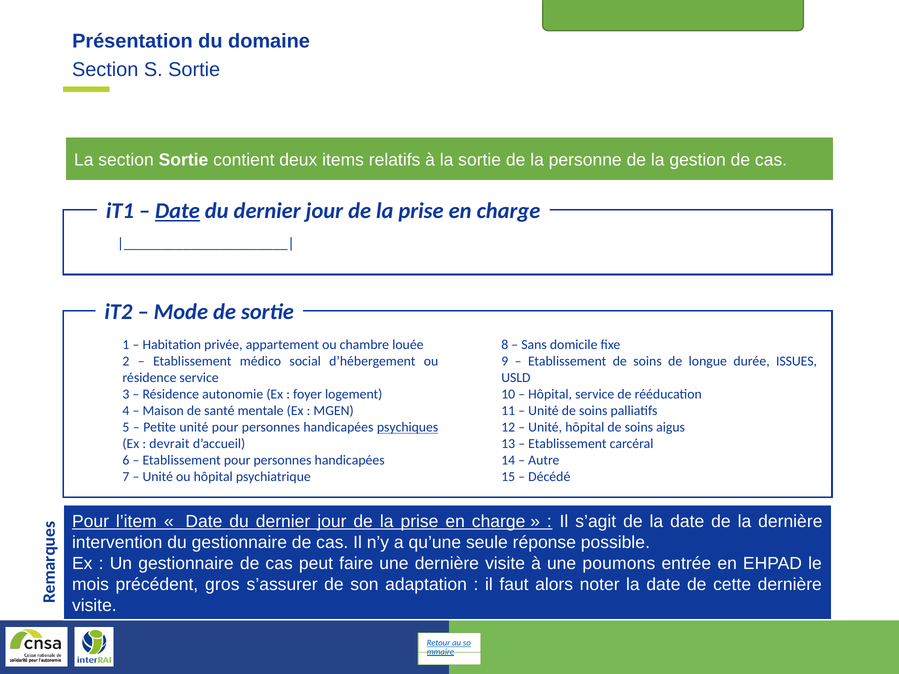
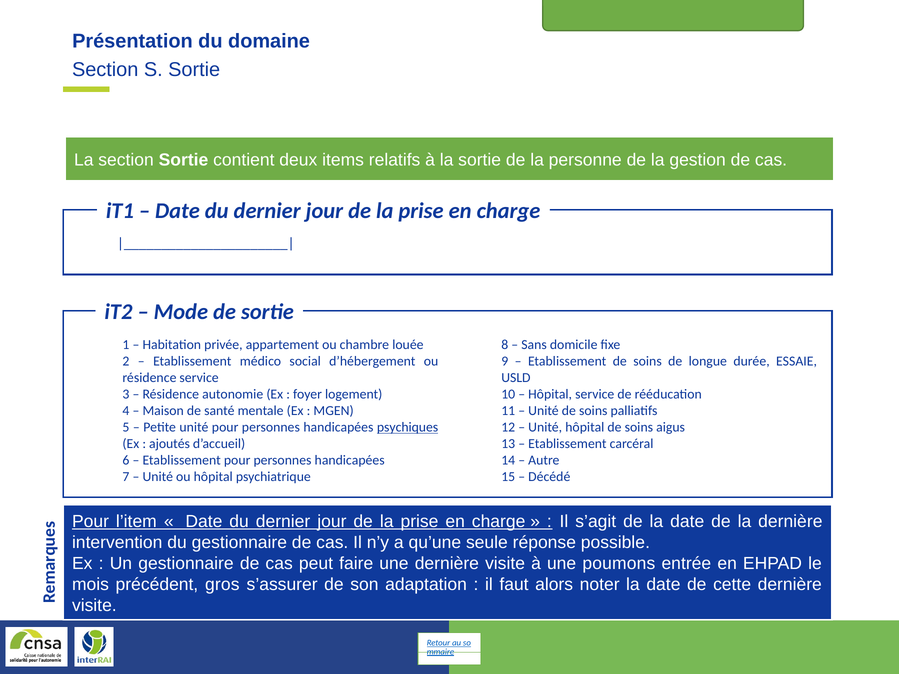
Date at (177, 211) underline: present -> none
ISSUES: ISSUES -> ESSAIE
devrait: devrait -> ajoutés
